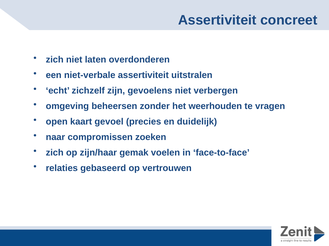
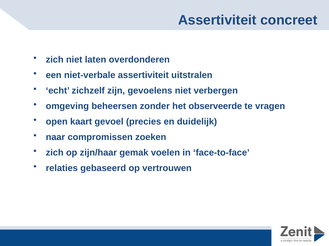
weerhouden: weerhouden -> observeerde
